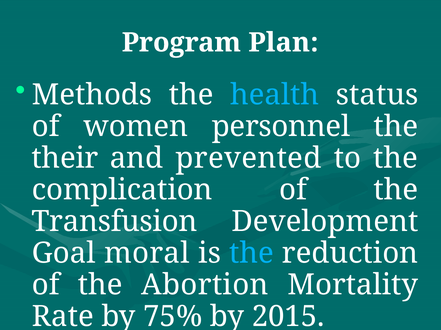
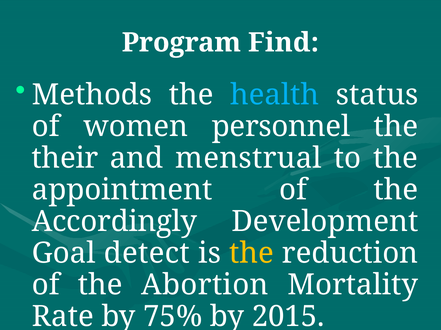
Plan: Plan -> Find
prevented: prevented -> menstrual
complication: complication -> appointment
Transfusion: Transfusion -> Accordingly
moral: moral -> detect
the at (251, 254) colour: light blue -> yellow
